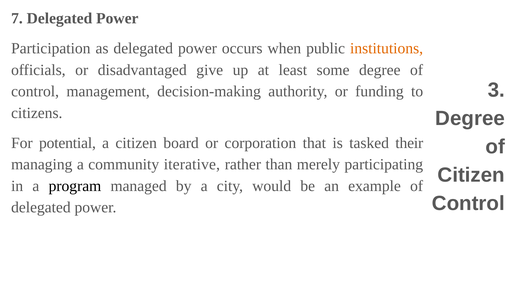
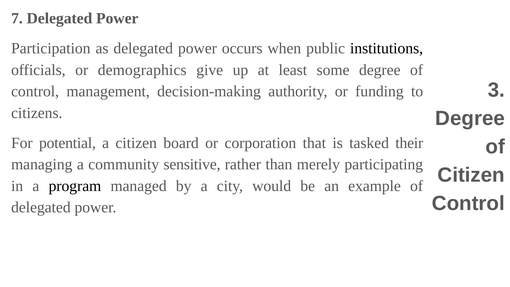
institutions colour: orange -> black
disadvantaged: disadvantaged -> demographics
iterative: iterative -> sensitive
